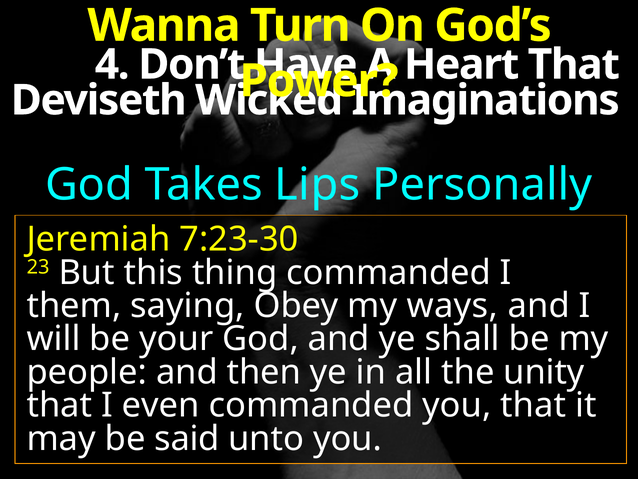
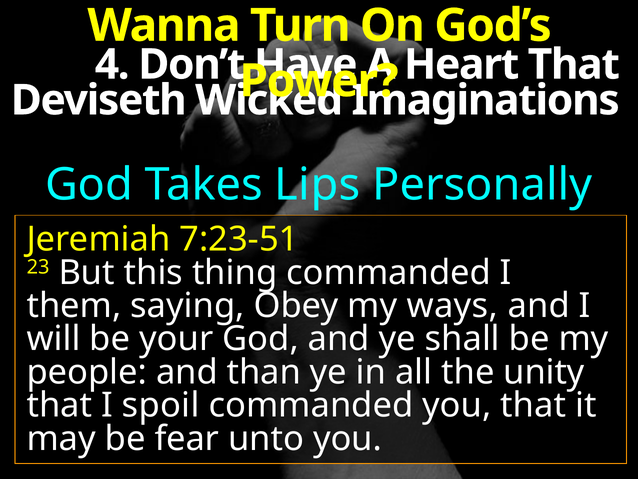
7:23-30: 7:23-30 -> 7:23-51
then: then -> than
even: even -> spoil
said: said -> fear
